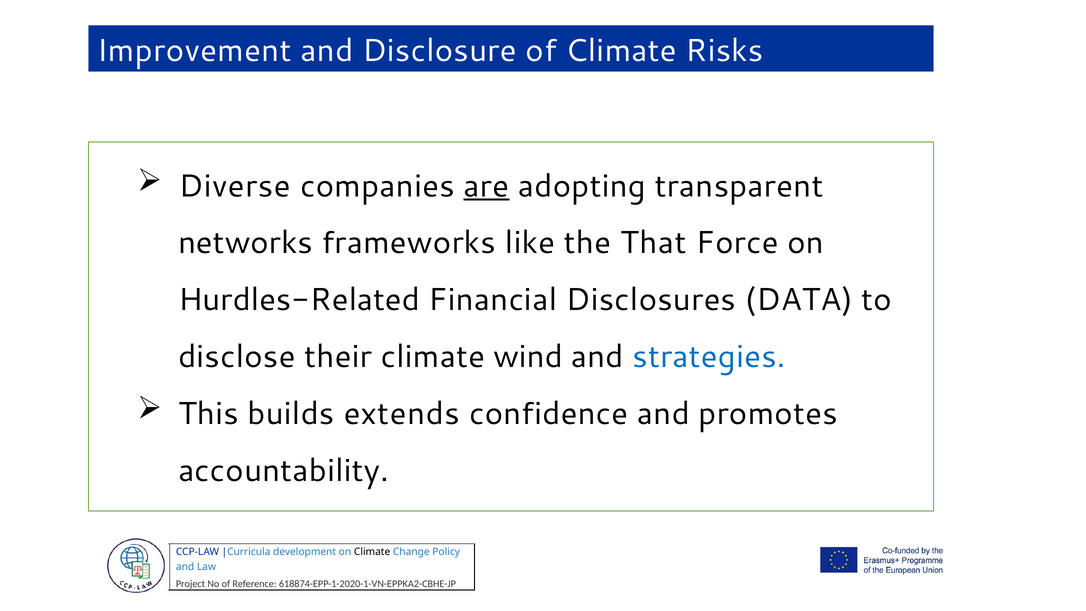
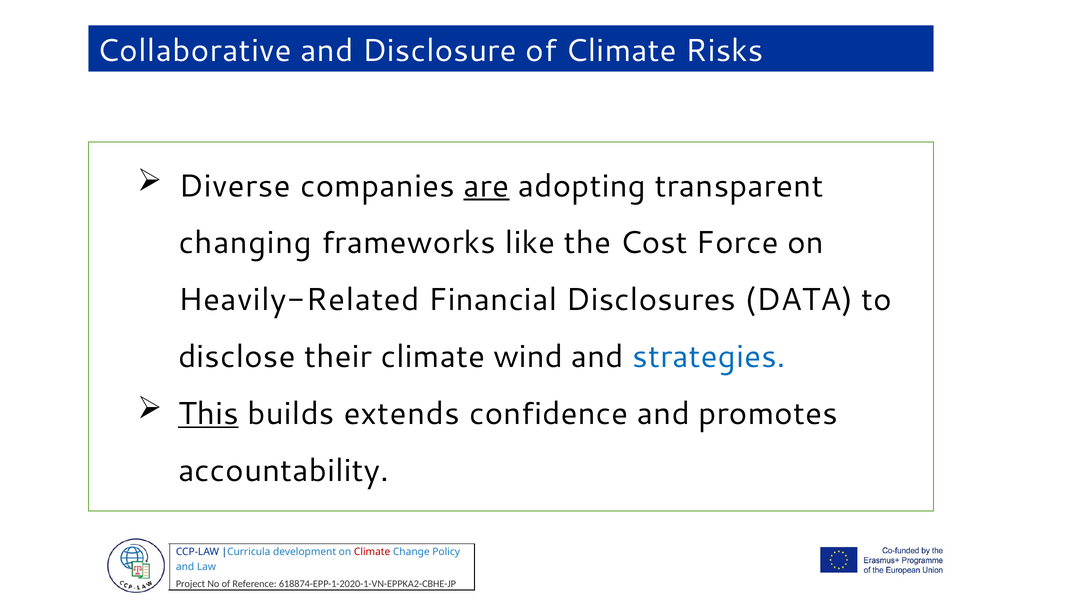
Improvement: Improvement -> Collaborative
networks: networks -> changing
That: That -> Cost
Hurdles-Related: Hurdles-Related -> Heavily-Related
This underline: none -> present
Climate at (372, 552) colour: black -> red
